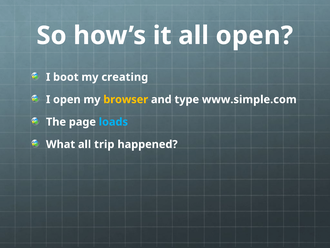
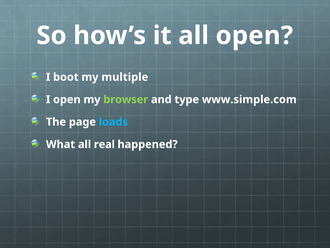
creating: creating -> multiple
browser colour: yellow -> light green
trip: trip -> real
